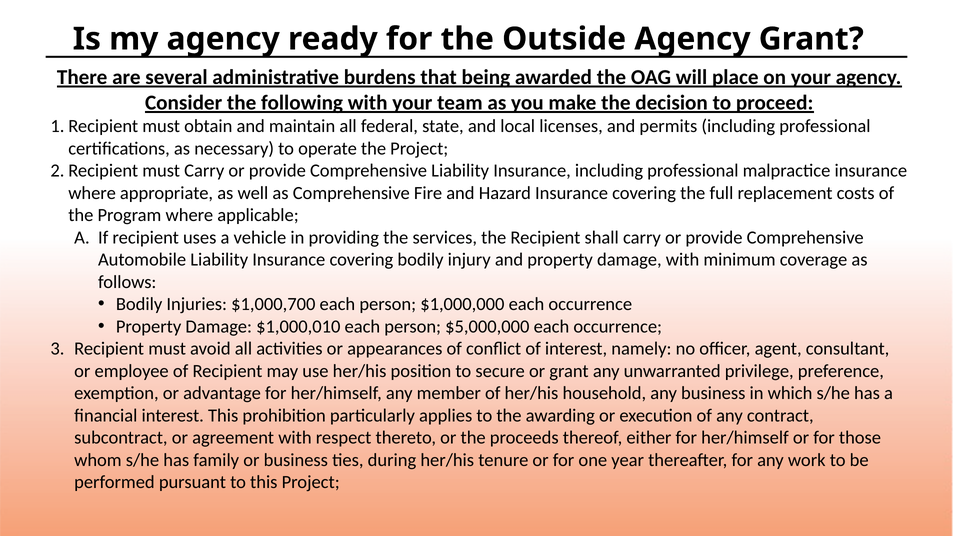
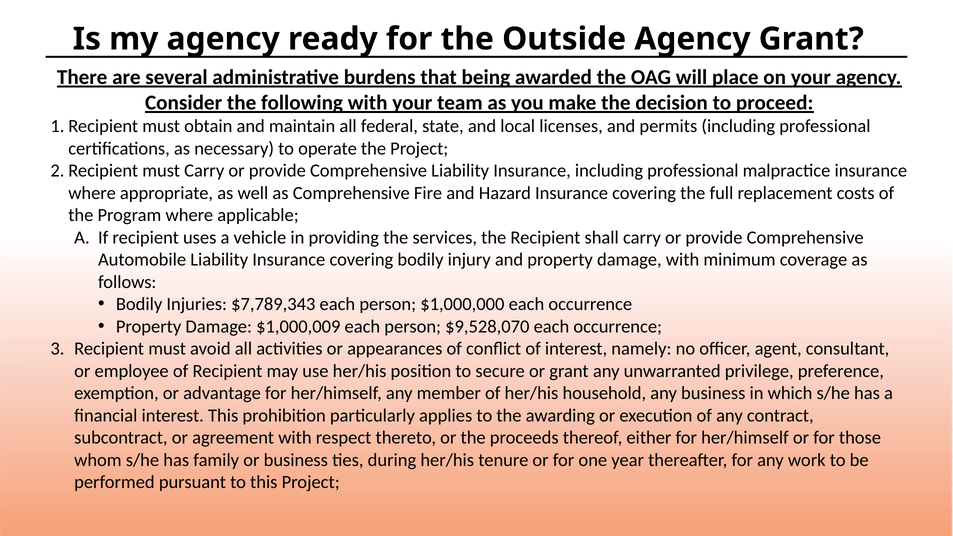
$1,000,700: $1,000,700 -> $7,789,343
$1,000,010: $1,000,010 -> $1,000,009
$5,000,000: $5,000,000 -> $9,528,070
